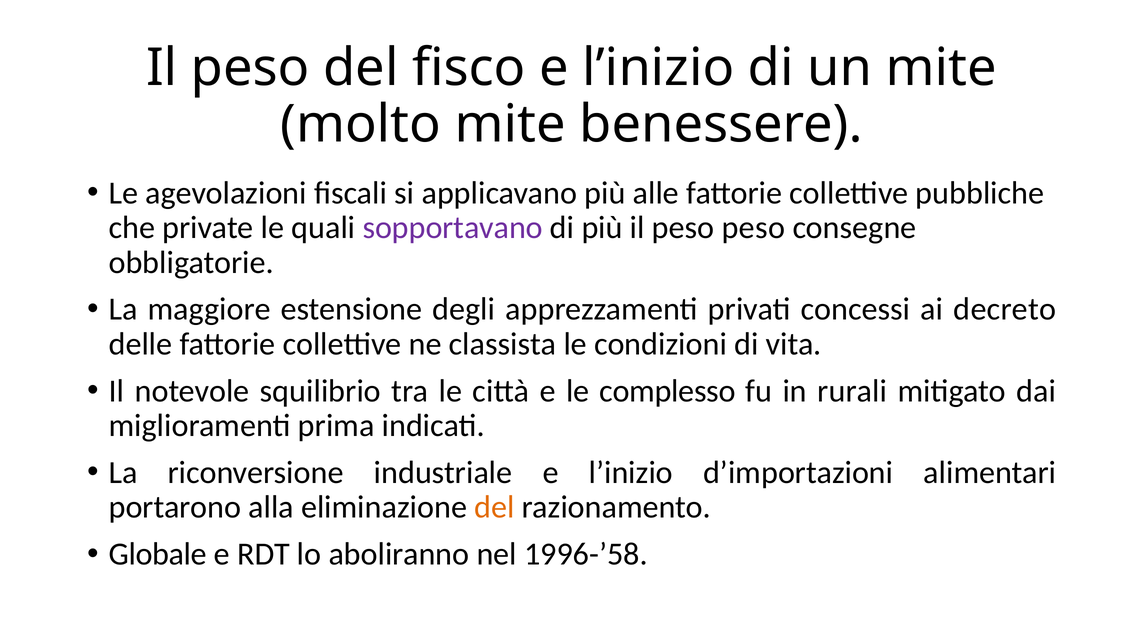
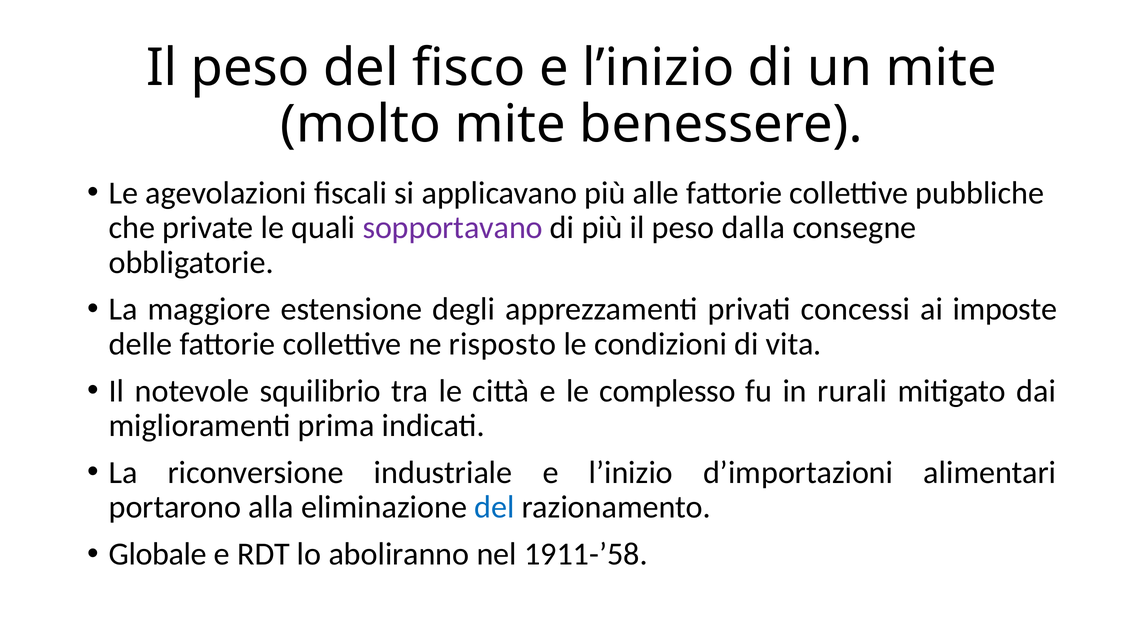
peso peso: peso -> dalla
decreto: decreto -> imposte
classista: classista -> risposto
del at (494, 507) colour: orange -> blue
1996-’58: 1996-’58 -> 1911-’58
